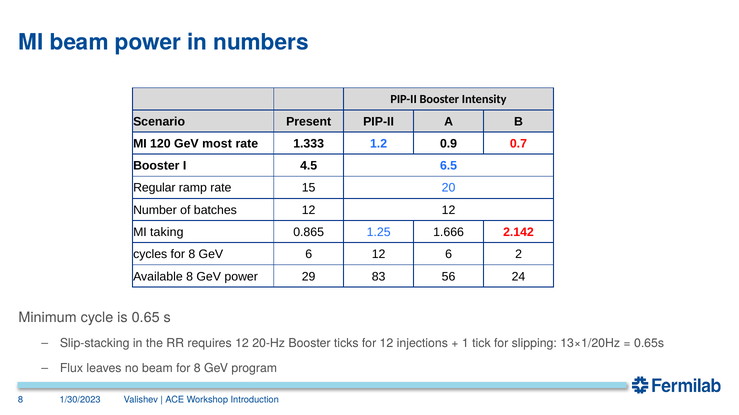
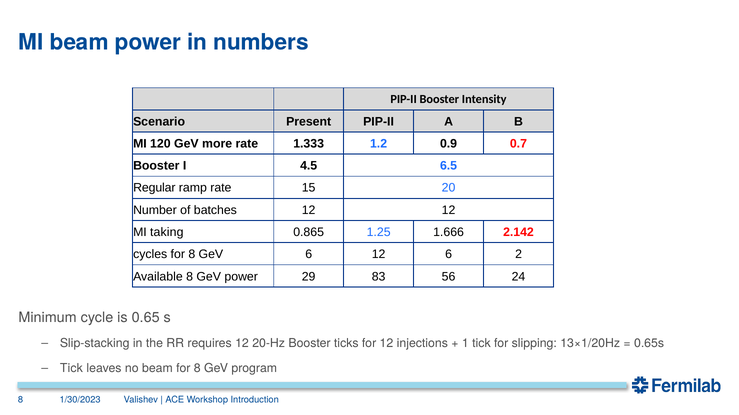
most: most -> more
Flux at (71, 369): Flux -> Tick
